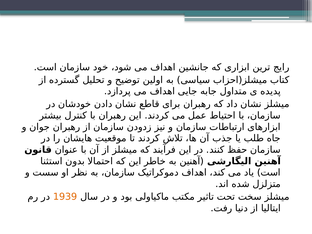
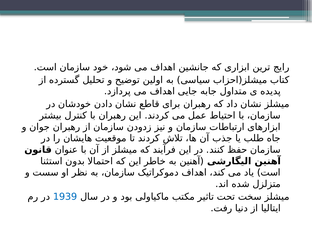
1939 colour: orange -> blue
